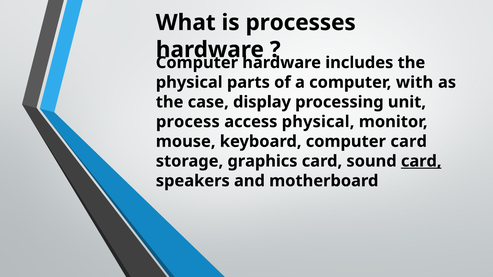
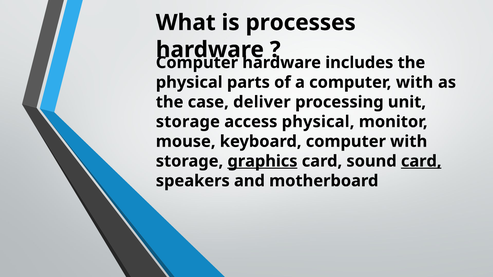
display: display -> deliver
process at (188, 122): process -> storage
keyboard computer card: card -> with
graphics underline: none -> present
